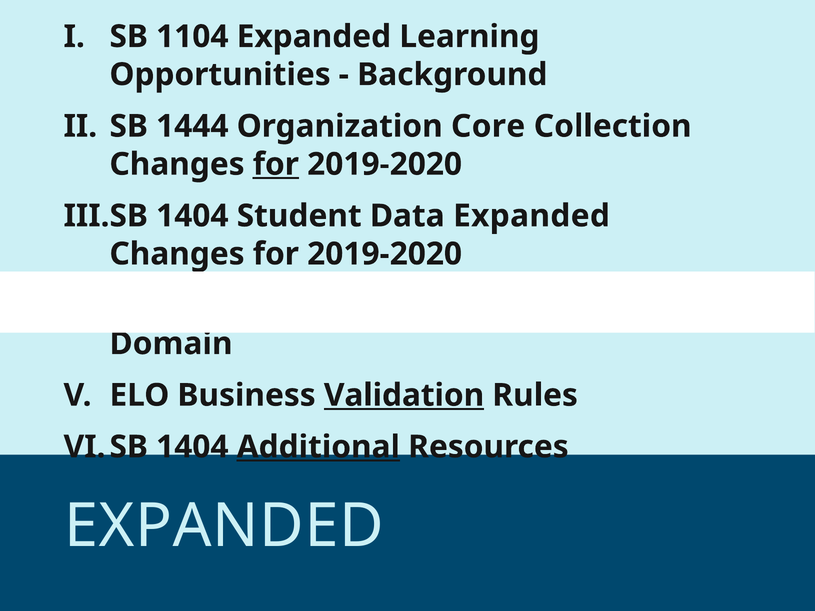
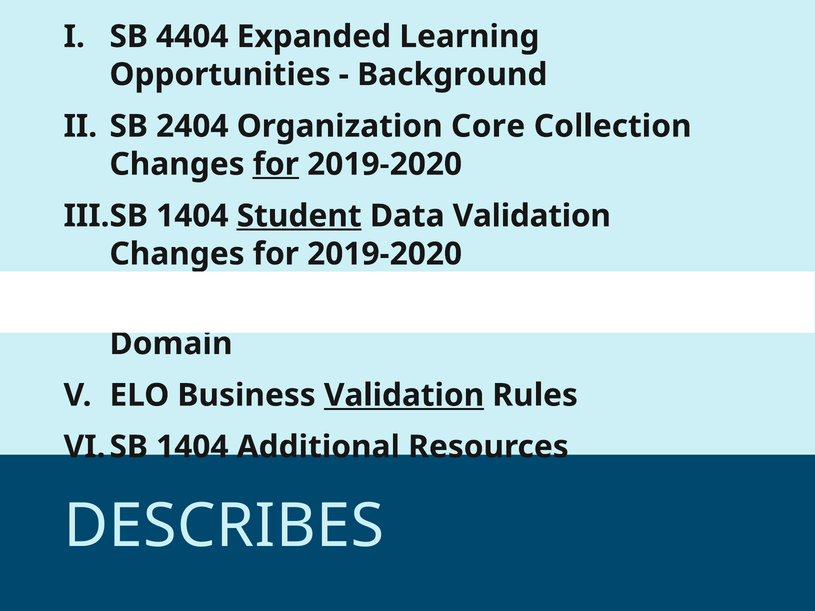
1104: 1104 -> 4404
1444: 1444 -> 2404
Student underline: none -> present
Data Expanded: Expanded -> Validation
Additional underline: present -> none
EXPANDED at (224, 526): EXPANDED -> DESCRIBES
